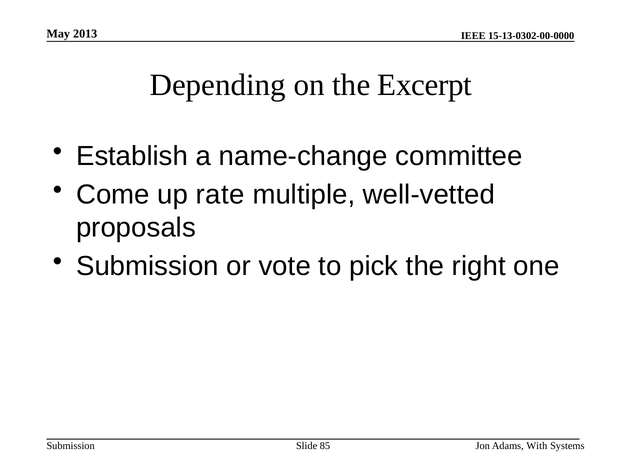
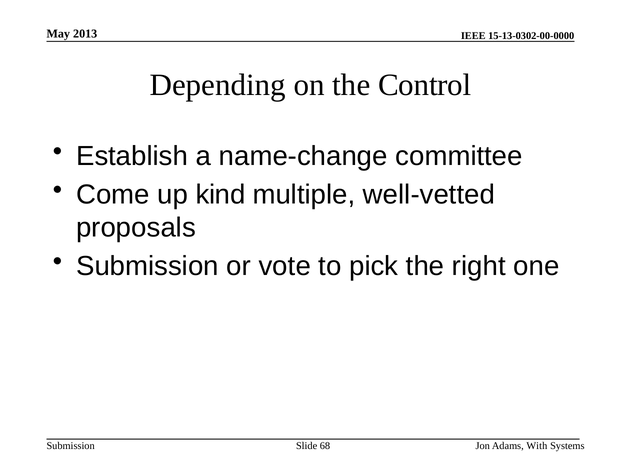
Excerpt: Excerpt -> Control
rate: rate -> kind
85: 85 -> 68
